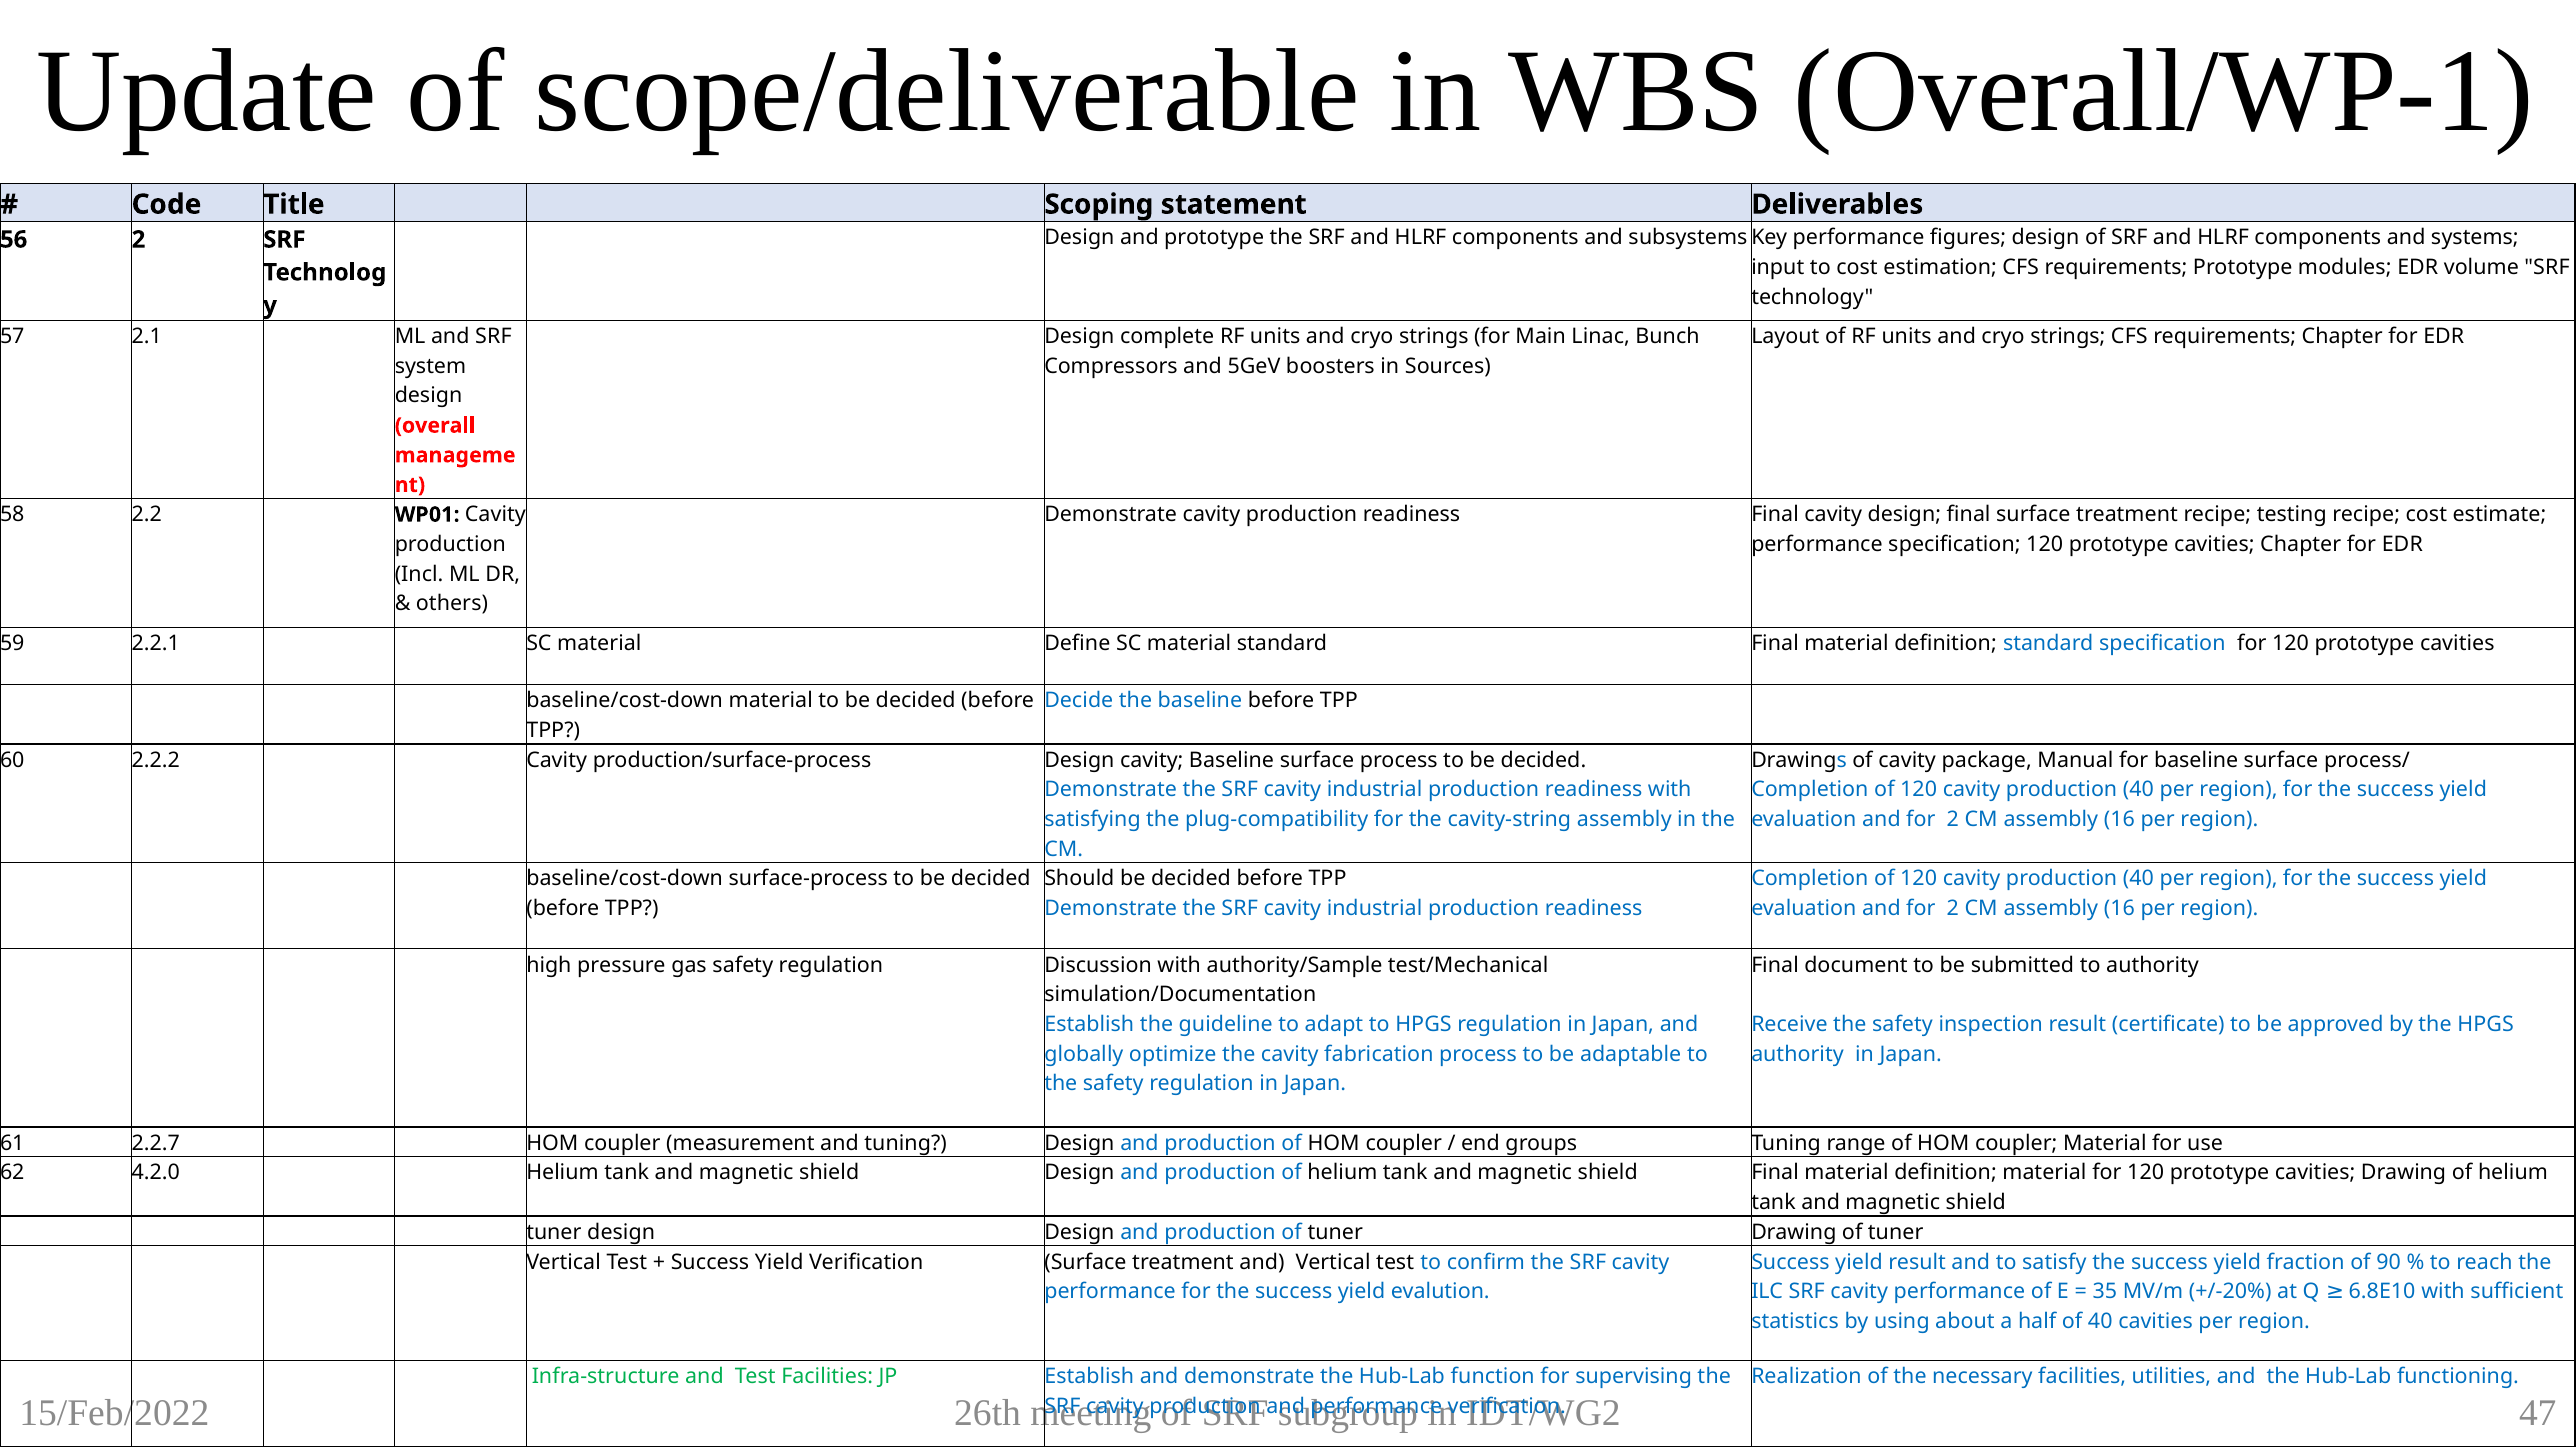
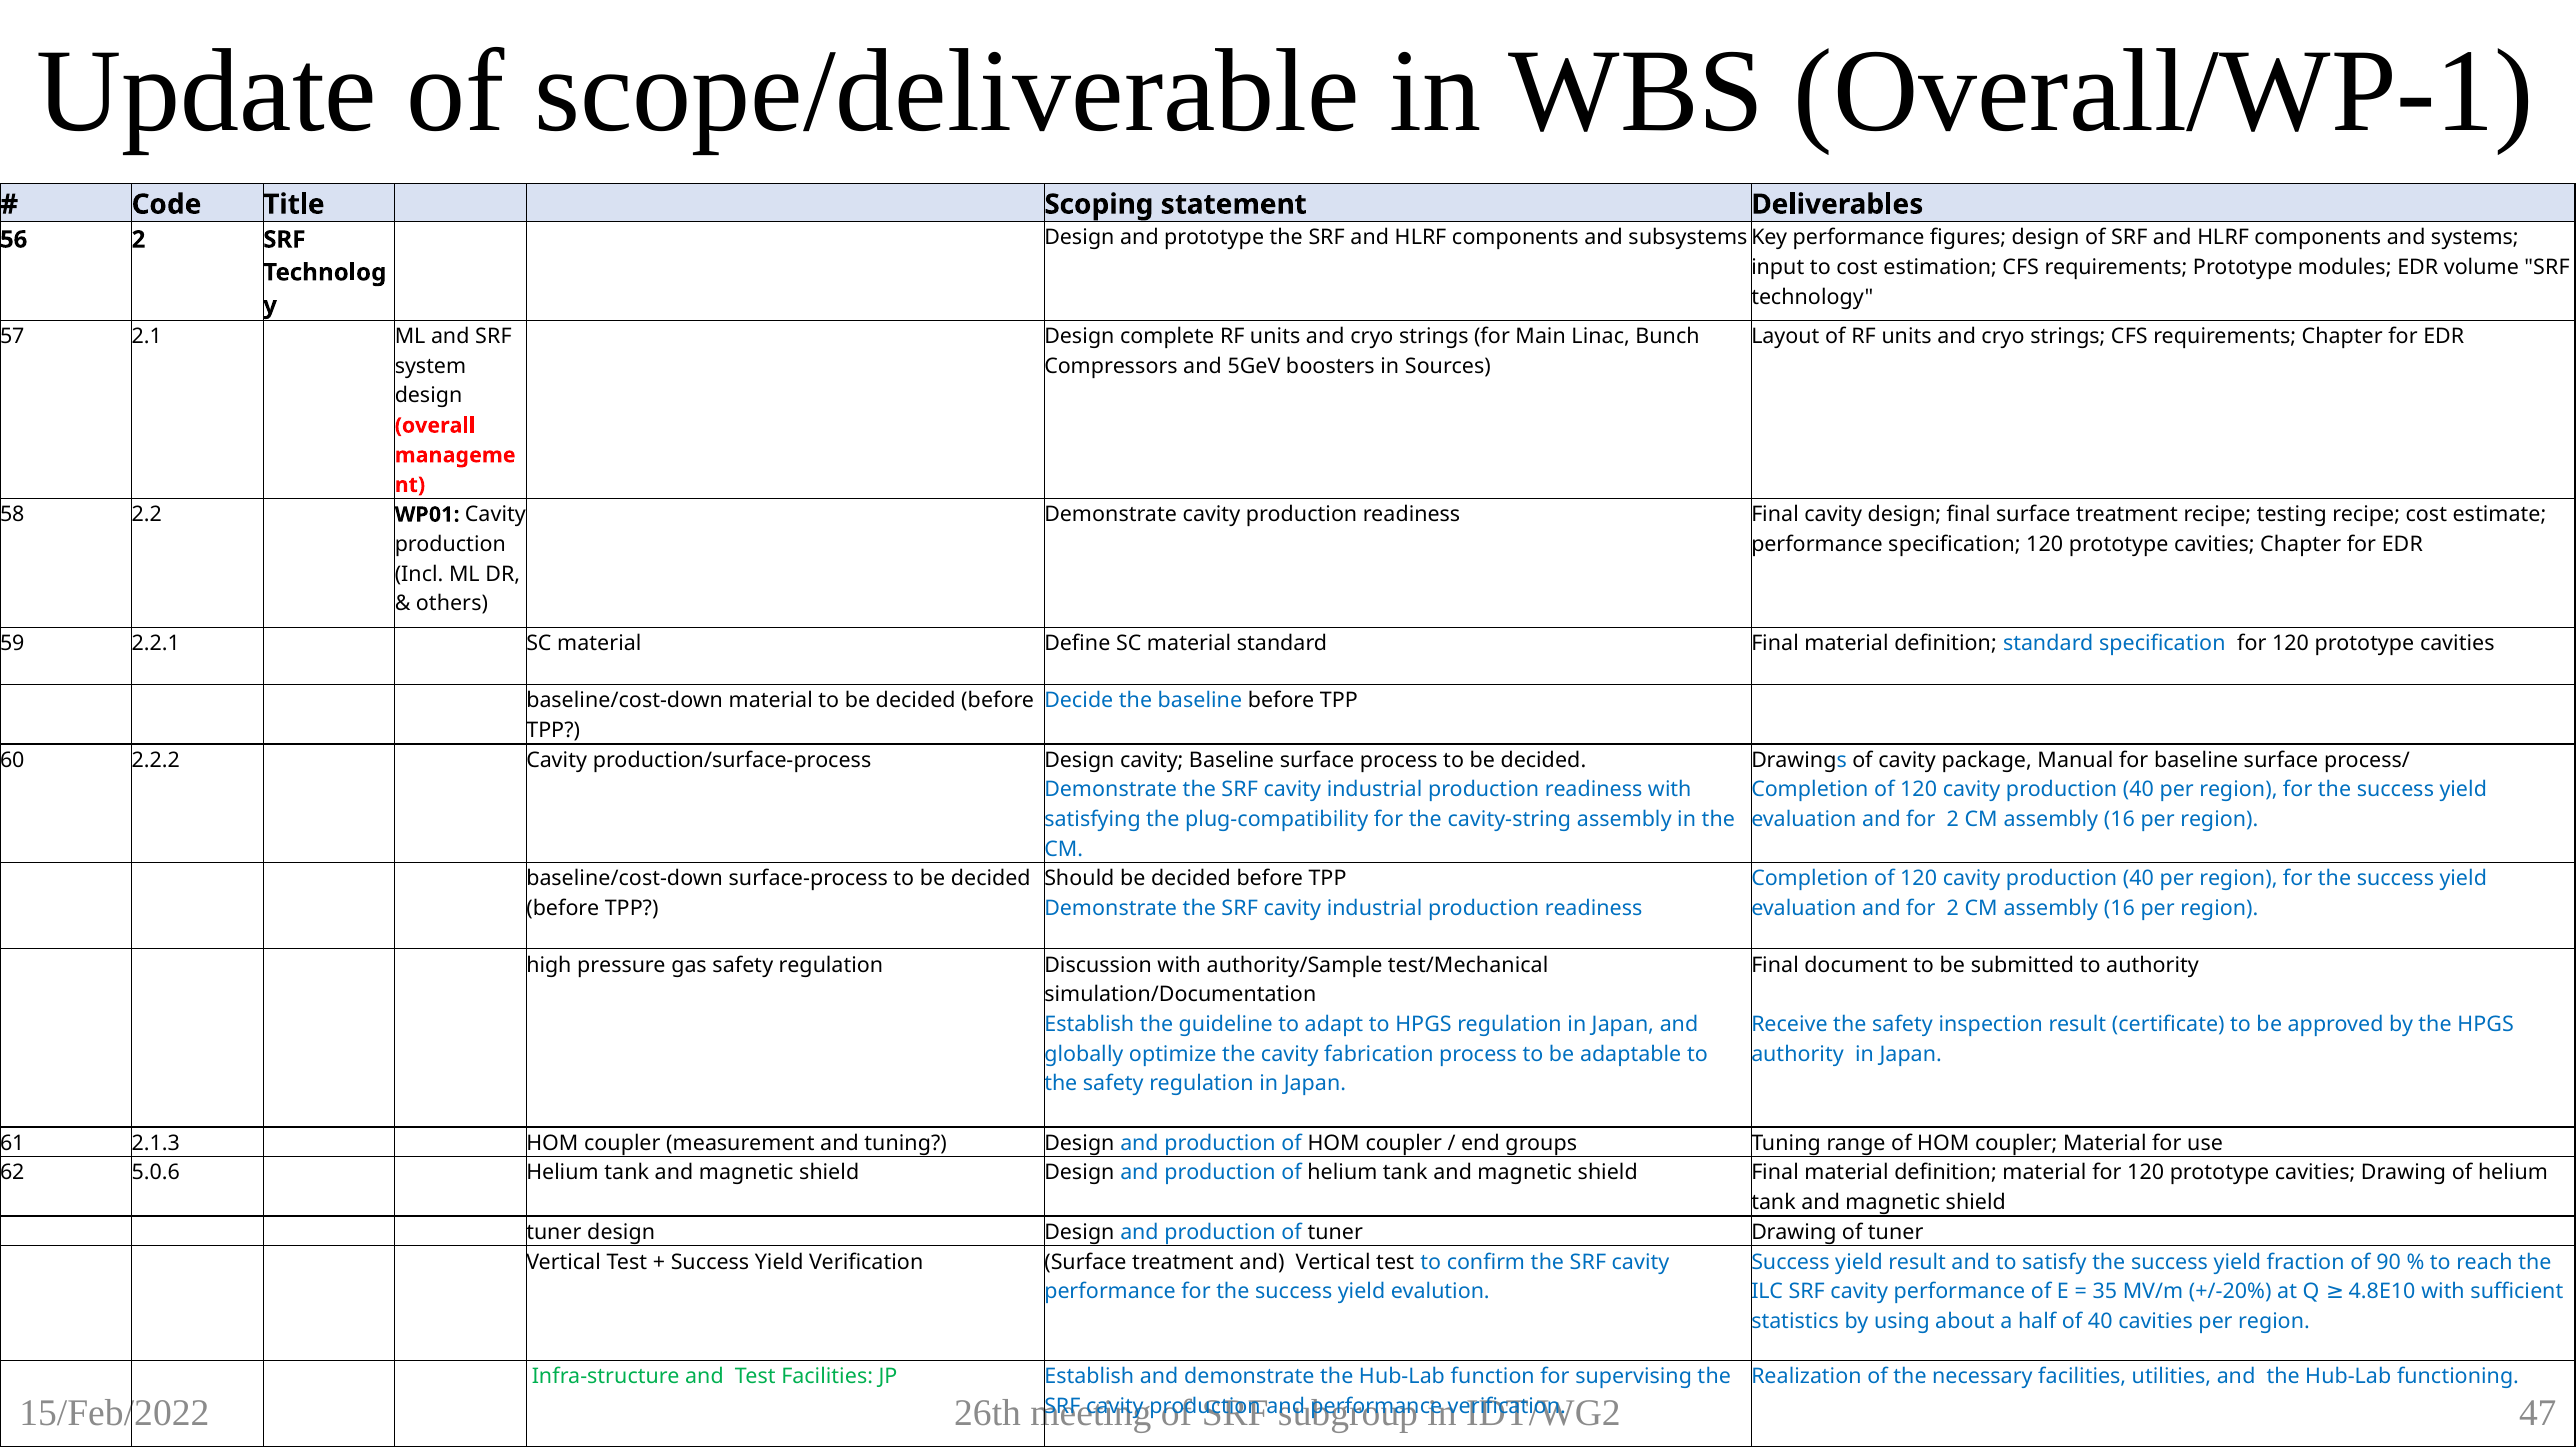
2.2.7: 2.2.7 -> 2.1.3
4.2.0: 4.2.0 -> 5.0.6
6.8E10: 6.8E10 -> 4.8E10
